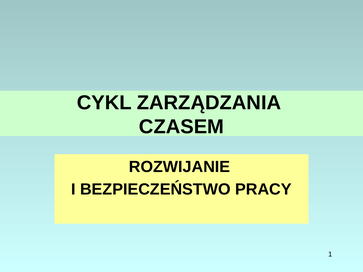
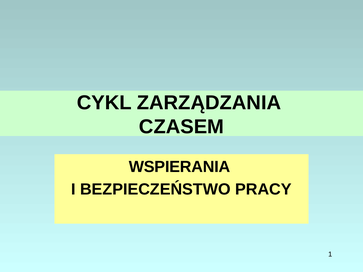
ROZWIJANIE: ROZWIJANIE -> WSPIERANIA
